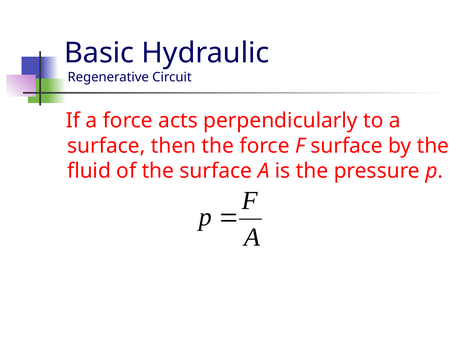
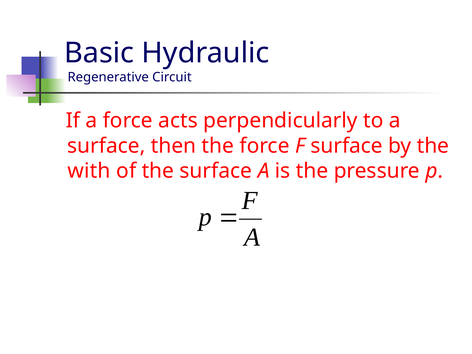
fluid: fluid -> with
